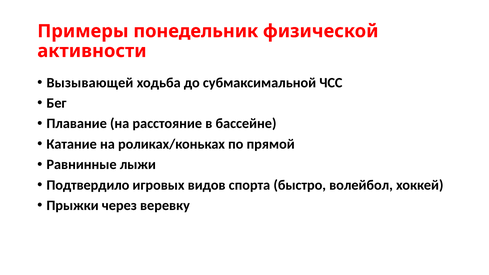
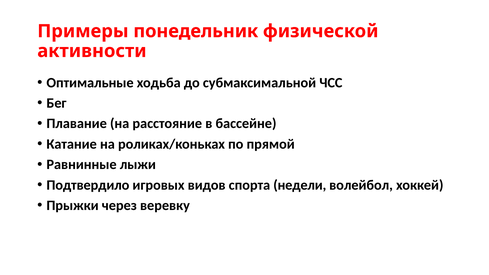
Вызывающей: Вызывающей -> Оптимальные
быстро: быстро -> недели
